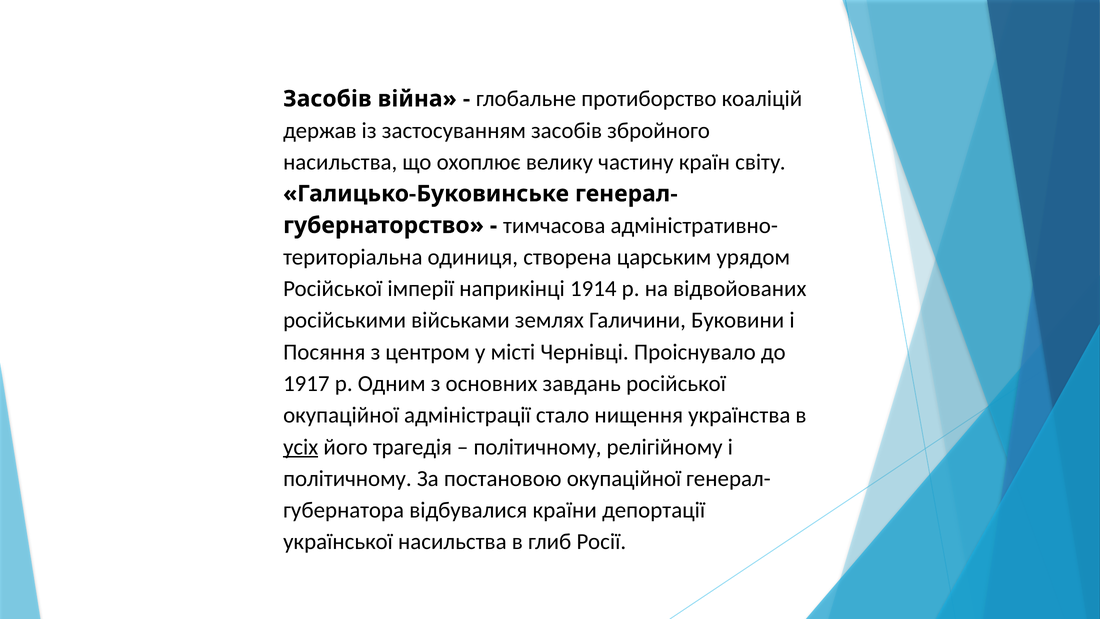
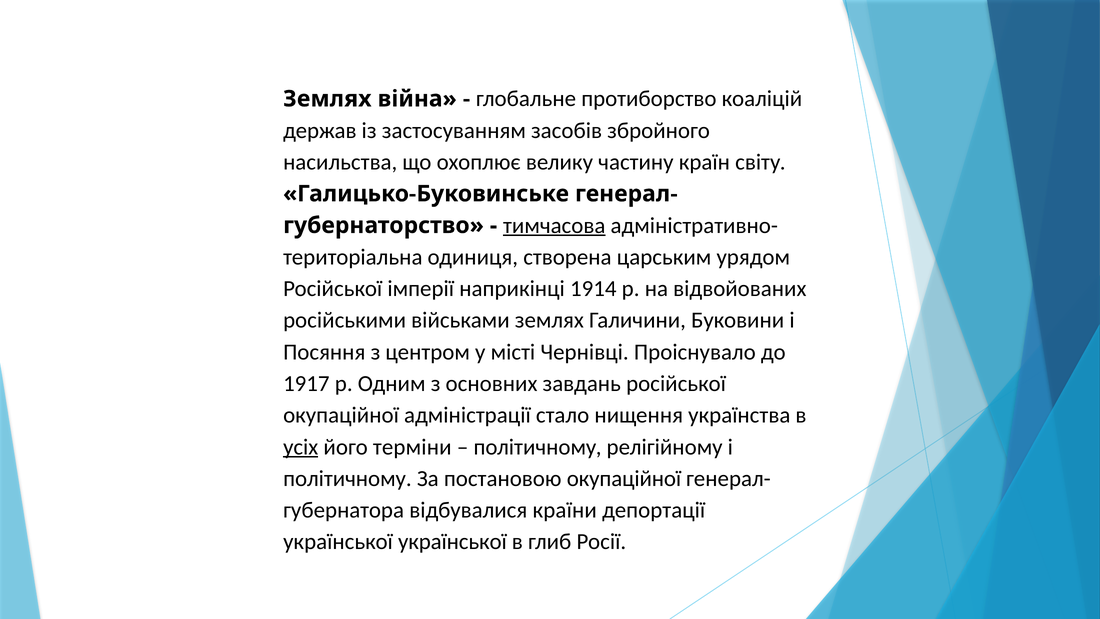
Засобів at (327, 99): Засобів -> Землях
тимчасова underline: none -> present
трагедія: трагедія -> терміни
української насильства: насильства -> української
